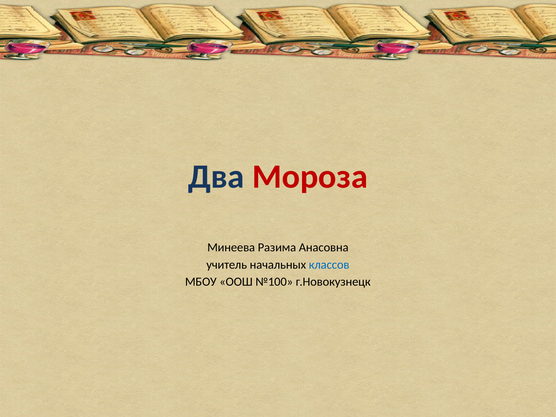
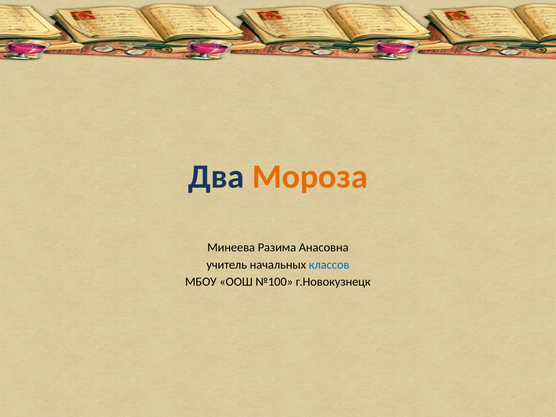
Мороза colour: red -> orange
